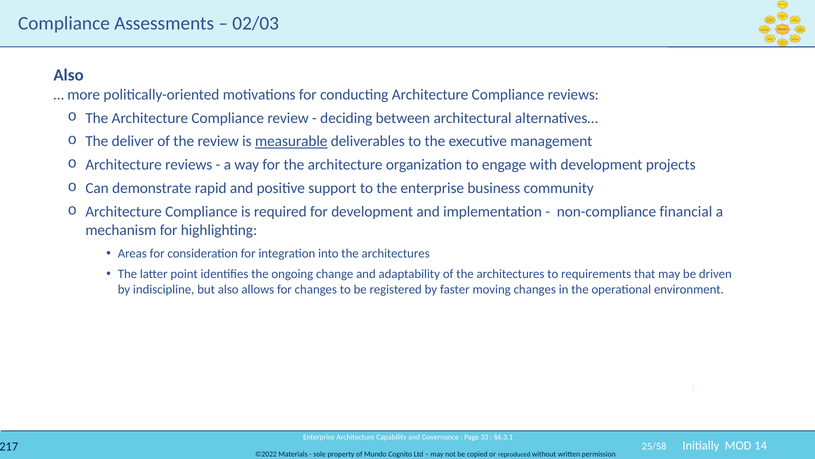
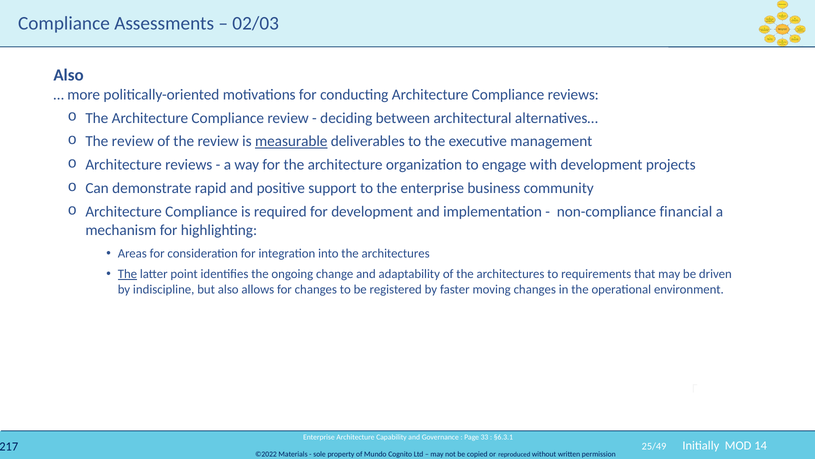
deliver at (133, 141): deliver -> review
The at (127, 274) underline: none -> present
25/58: 25/58 -> 25/49
